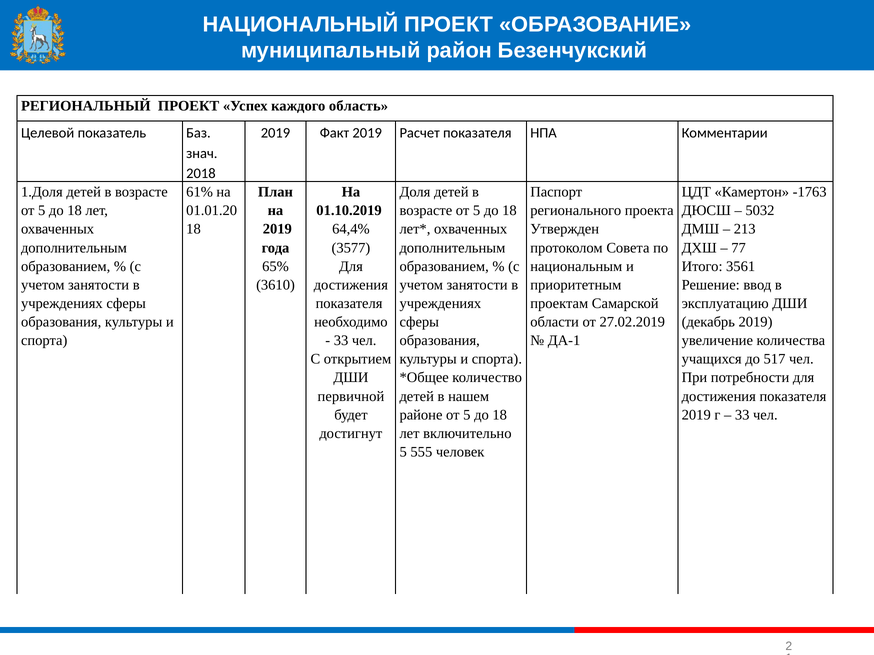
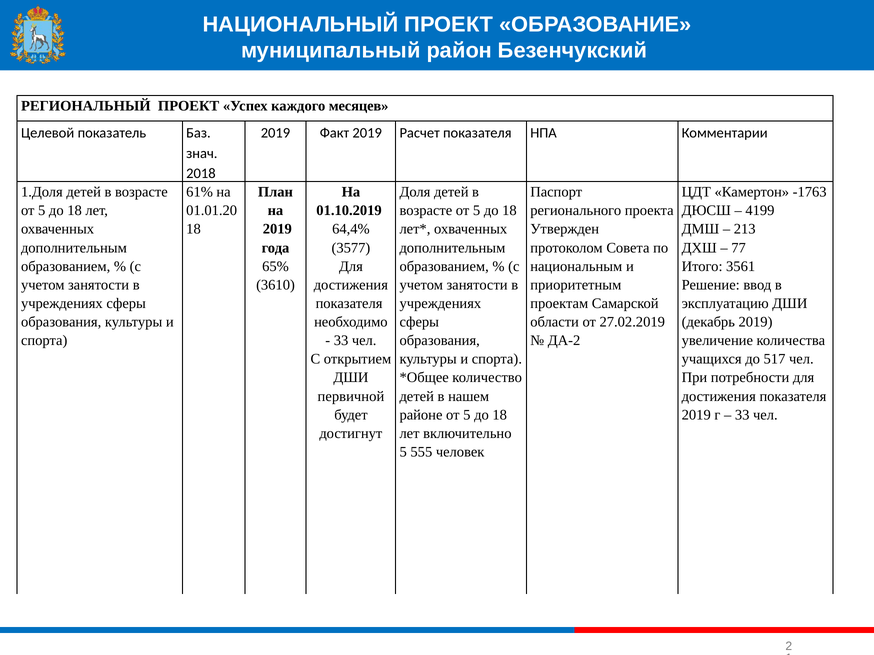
область: область -> месяцев
5032: 5032 -> 4199
ДА-1: ДА-1 -> ДА-2
